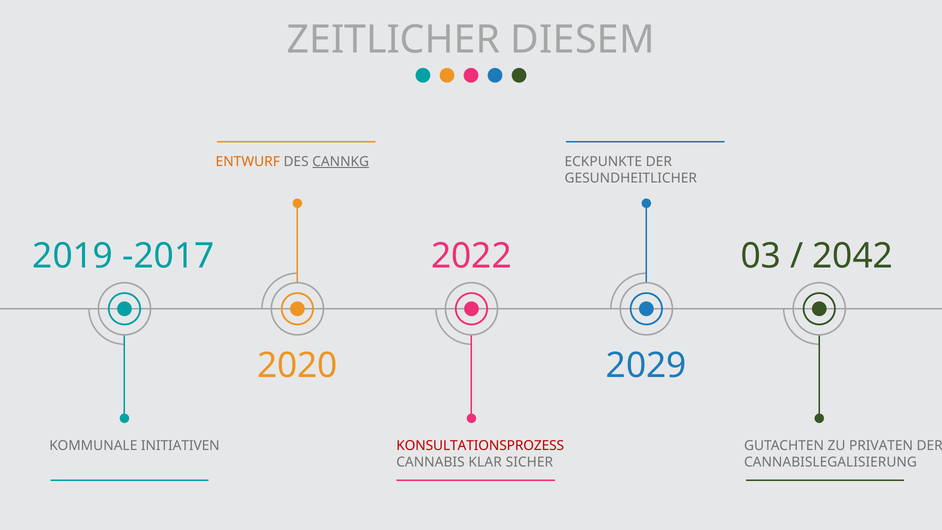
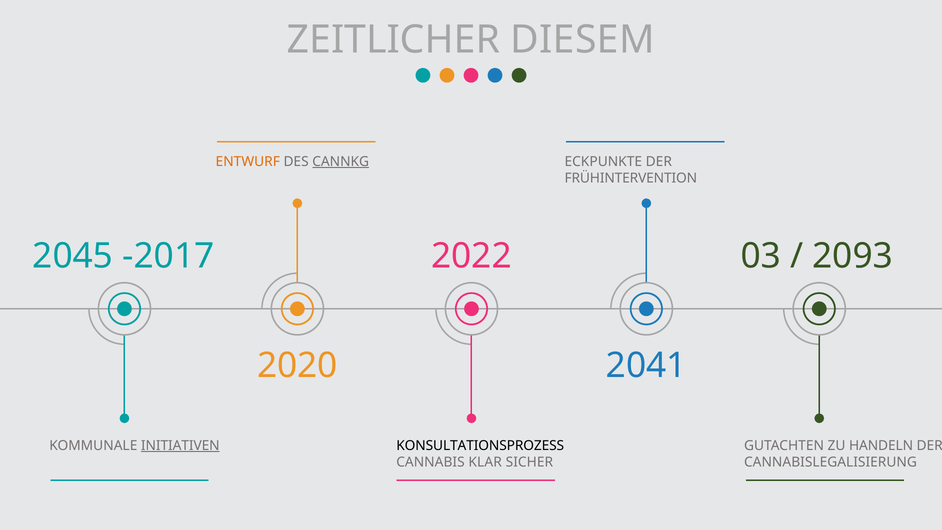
GESUNDHEITLICHER: GESUNDHEITLICHER -> FRÜHINTERVENTION
2019: 2019 -> 2045
2042: 2042 -> 2093
2029: 2029 -> 2041
KONSULTATIONSPROZESS colour: red -> black
PRIVATEN: PRIVATEN -> HANDELN
INITIATIVEN underline: none -> present
